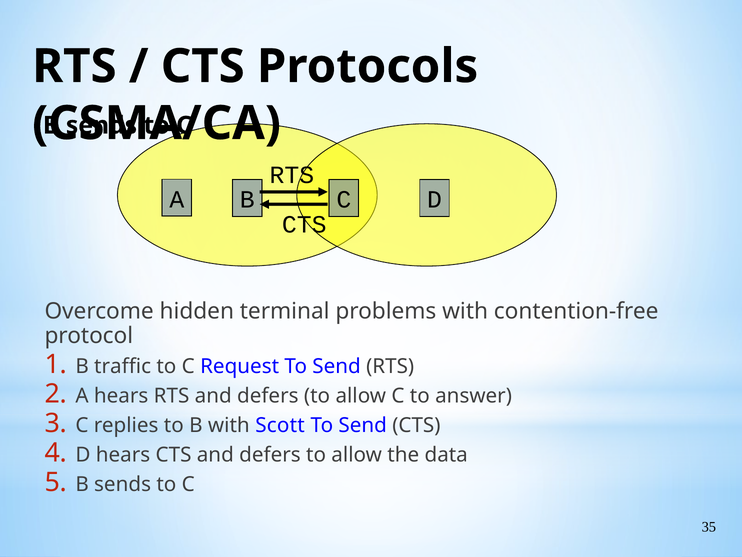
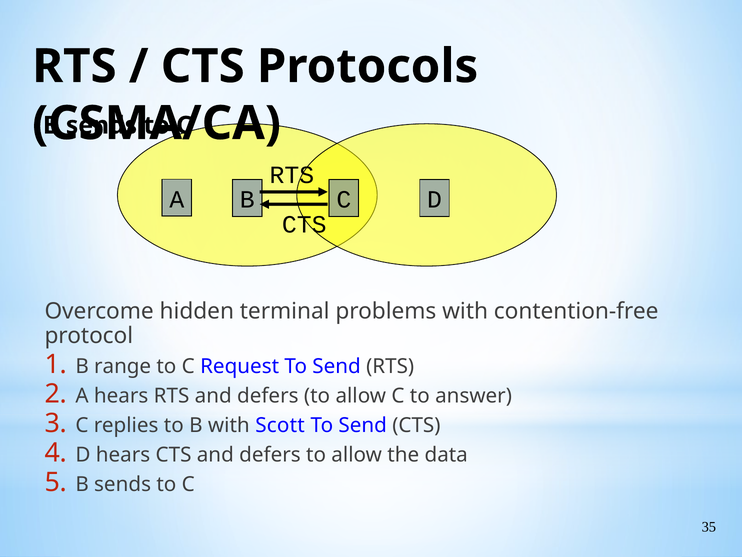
traffic: traffic -> range
